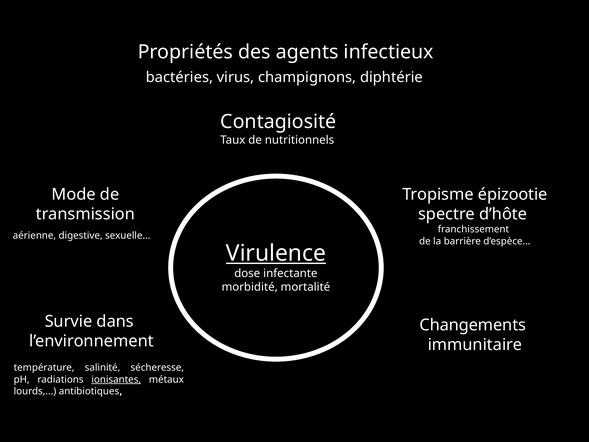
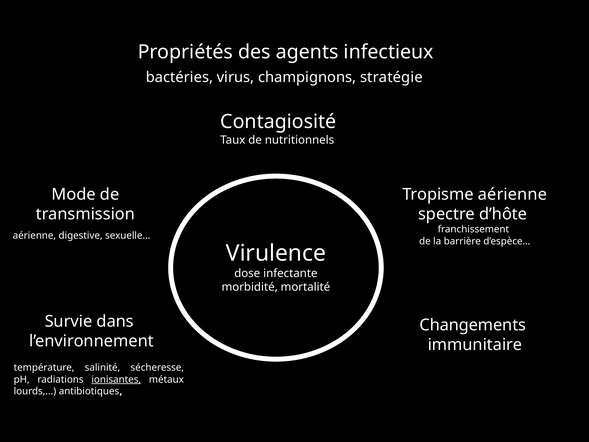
diphtérie: diphtérie -> stratégie
Tropisme épizootie: épizootie -> aérienne
Virulence underline: present -> none
